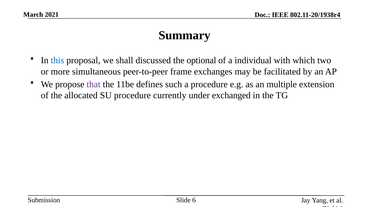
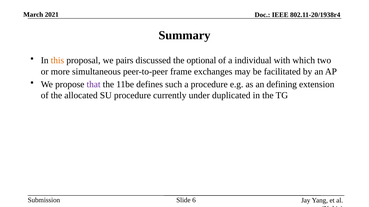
this colour: blue -> orange
shall: shall -> pairs
multiple: multiple -> defining
exchanged: exchanged -> duplicated
